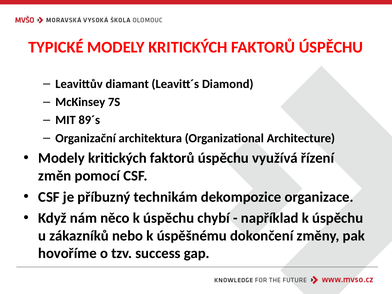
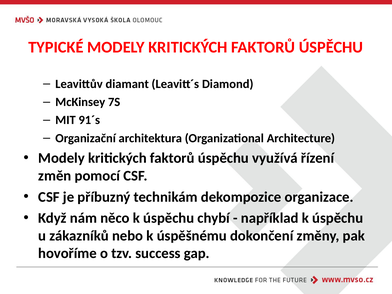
89´s: 89´s -> 91´s
